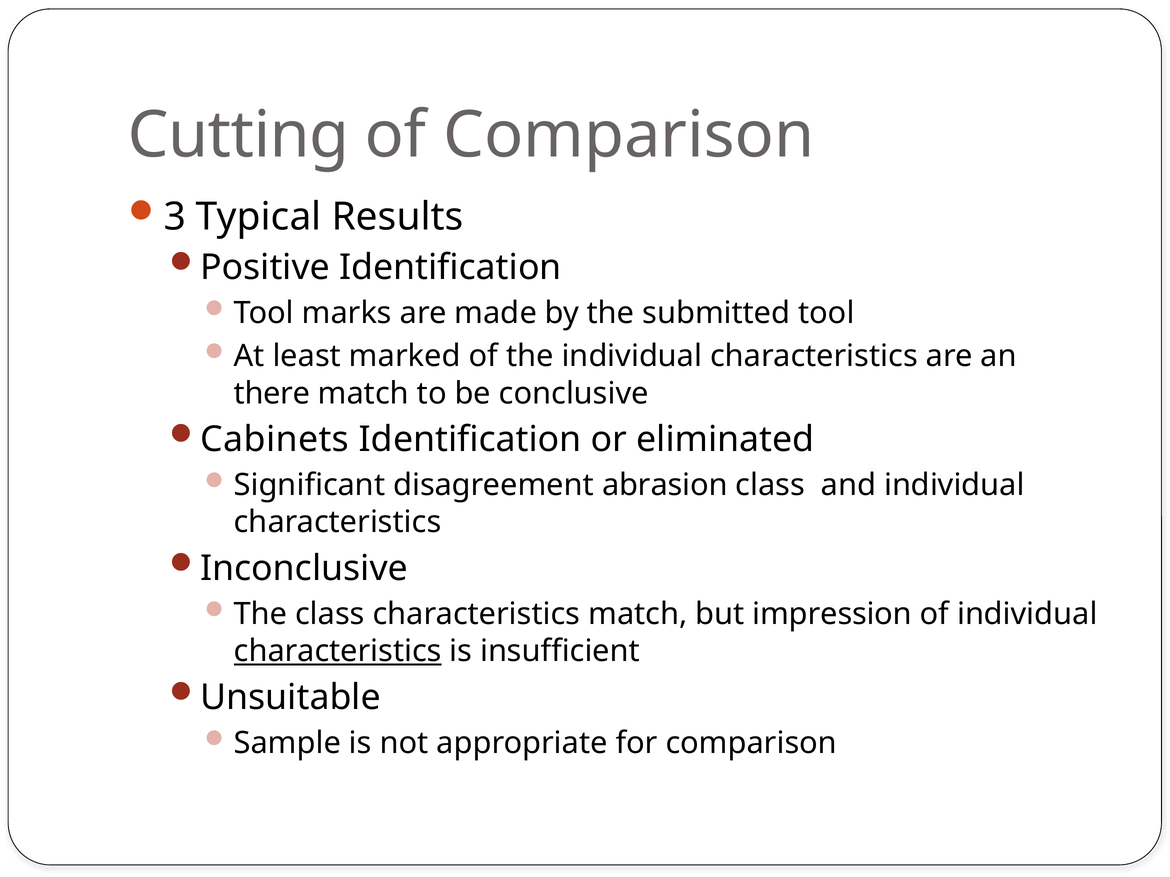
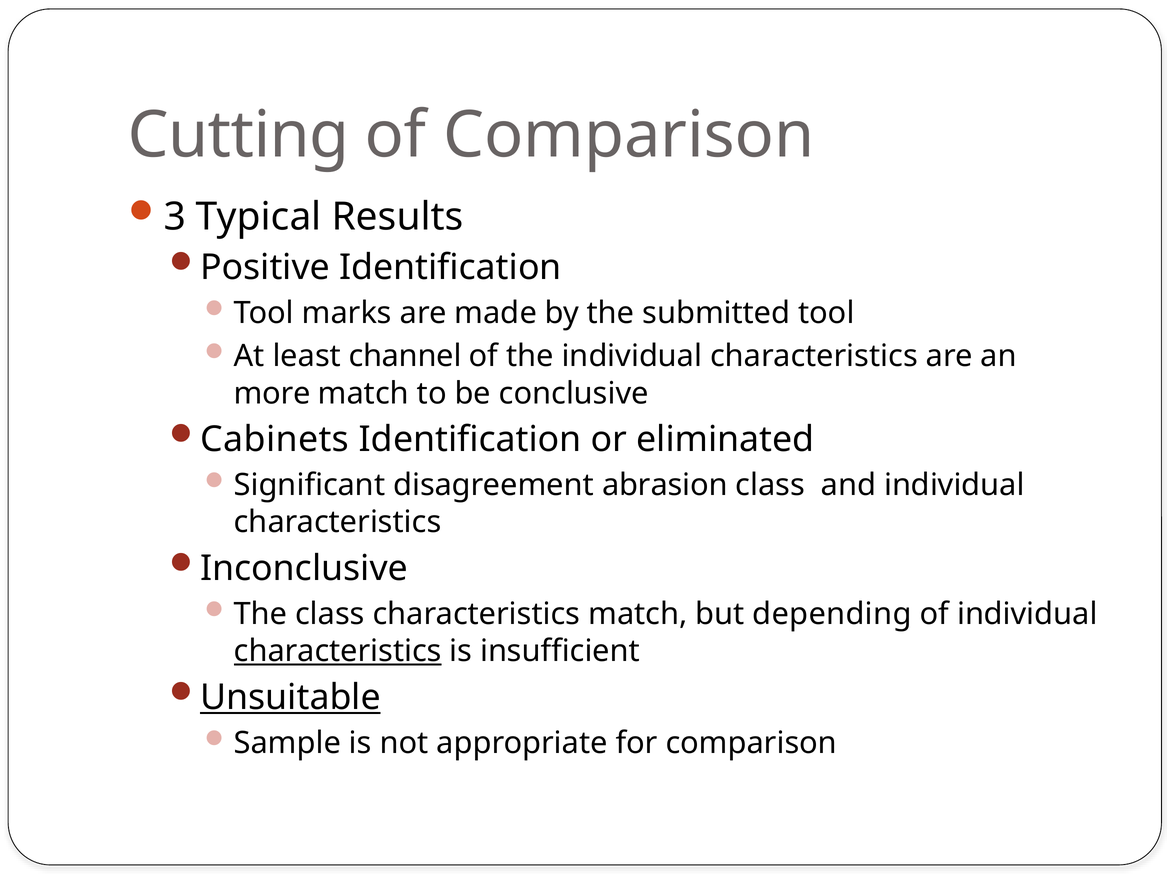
marked: marked -> channel
there: there -> more
impression: impression -> depending
Unsuitable underline: none -> present
